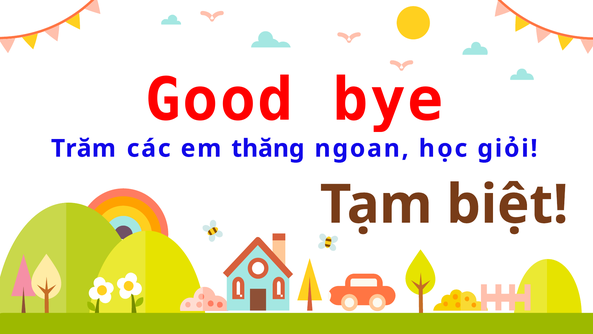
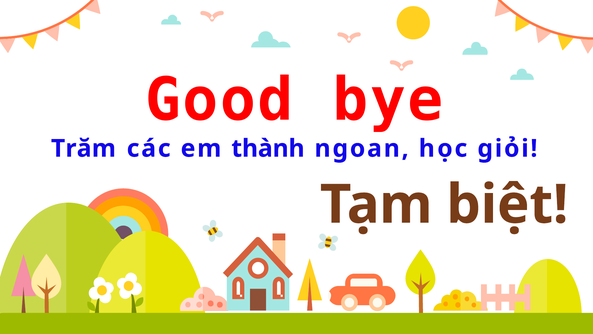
thăng: thăng -> thành
